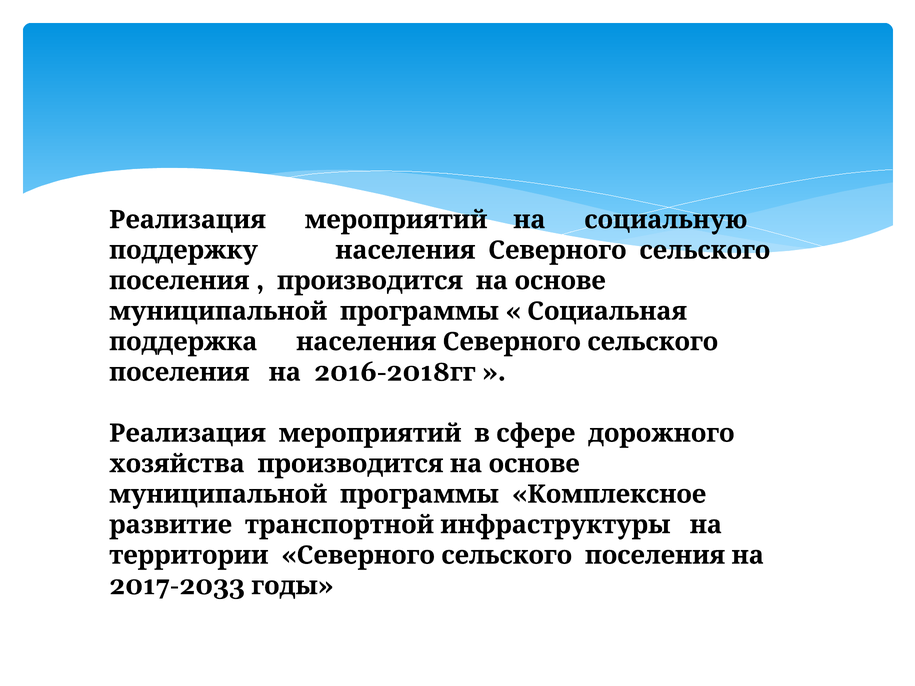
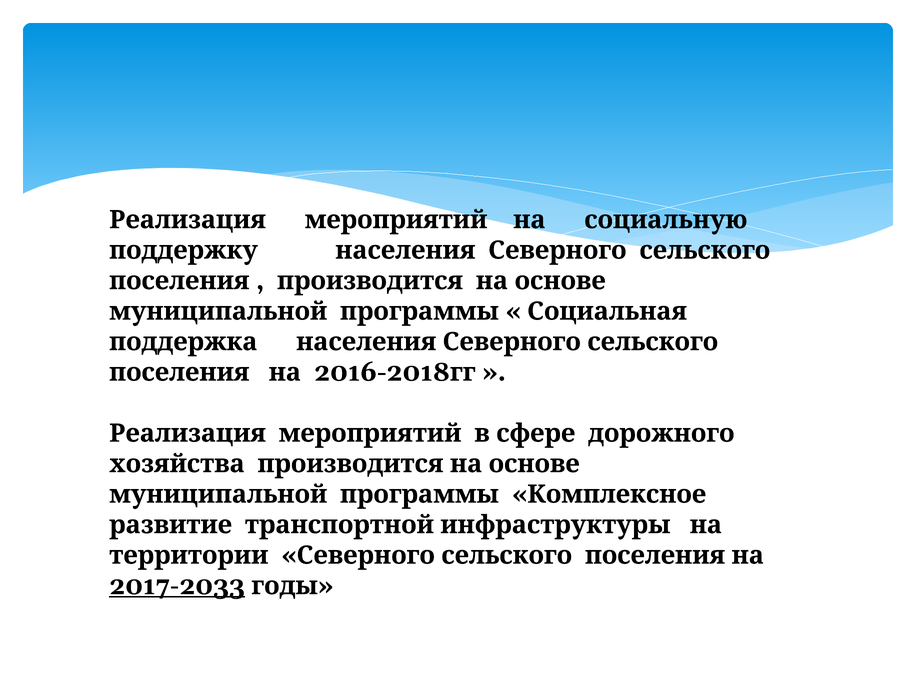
2017-2033 underline: none -> present
